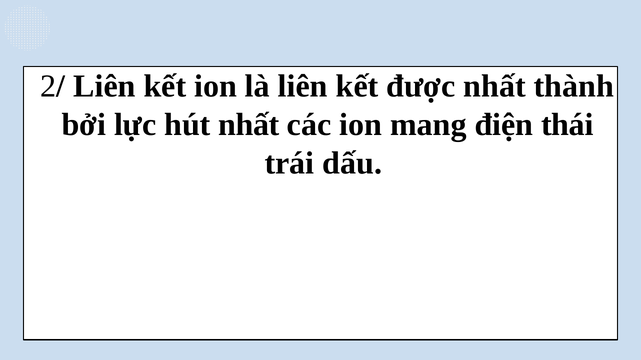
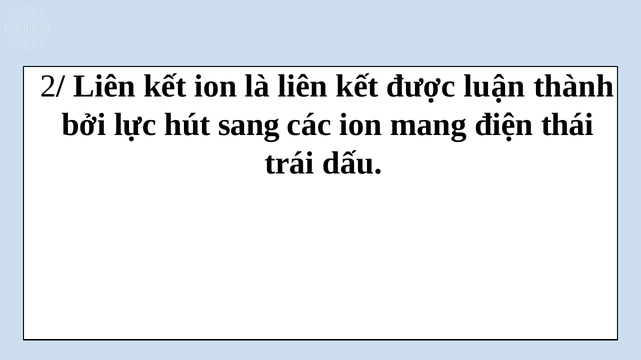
được nhất: nhất -> luận
hút nhất: nhất -> sang
